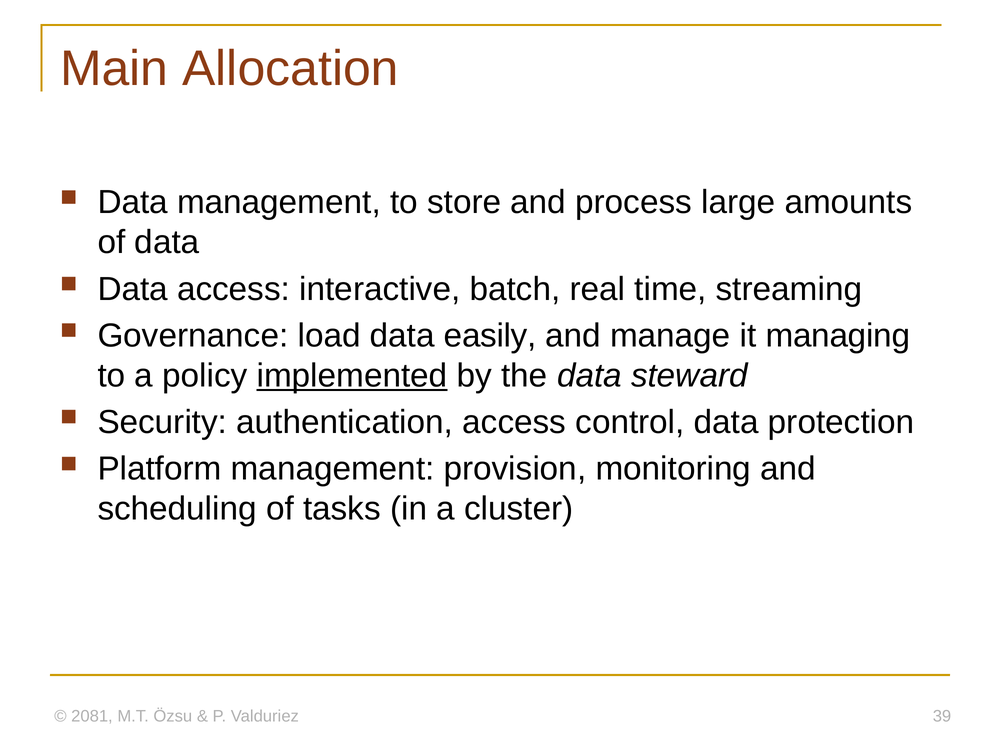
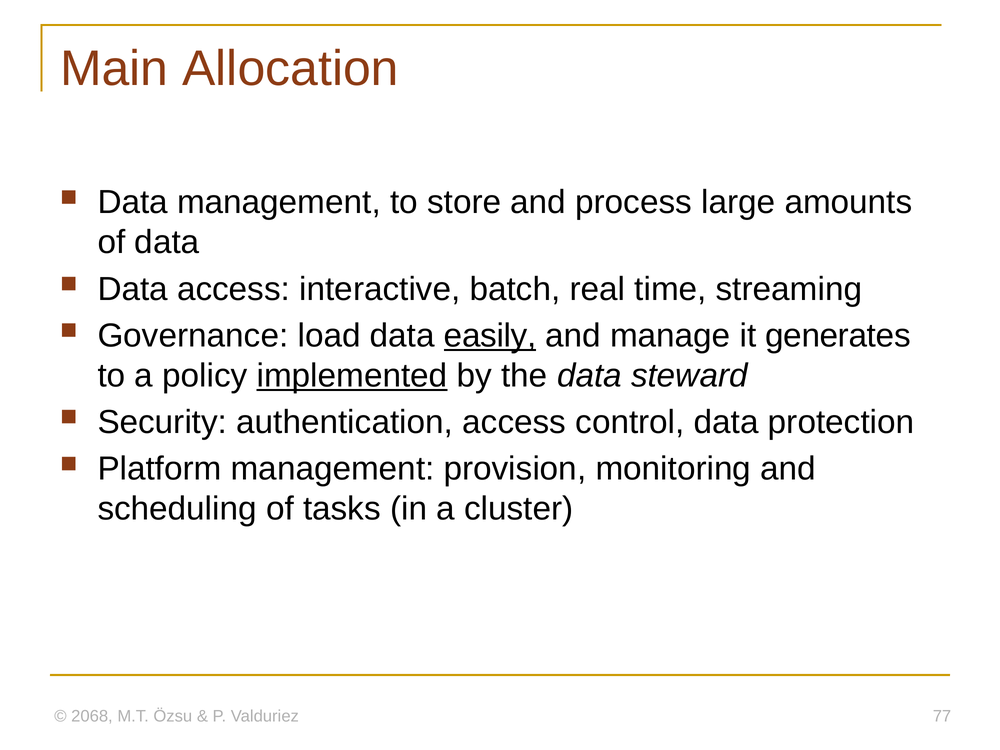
easily underline: none -> present
managing: managing -> generates
2081: 2081 -> 2068
39: 39 -> 77
